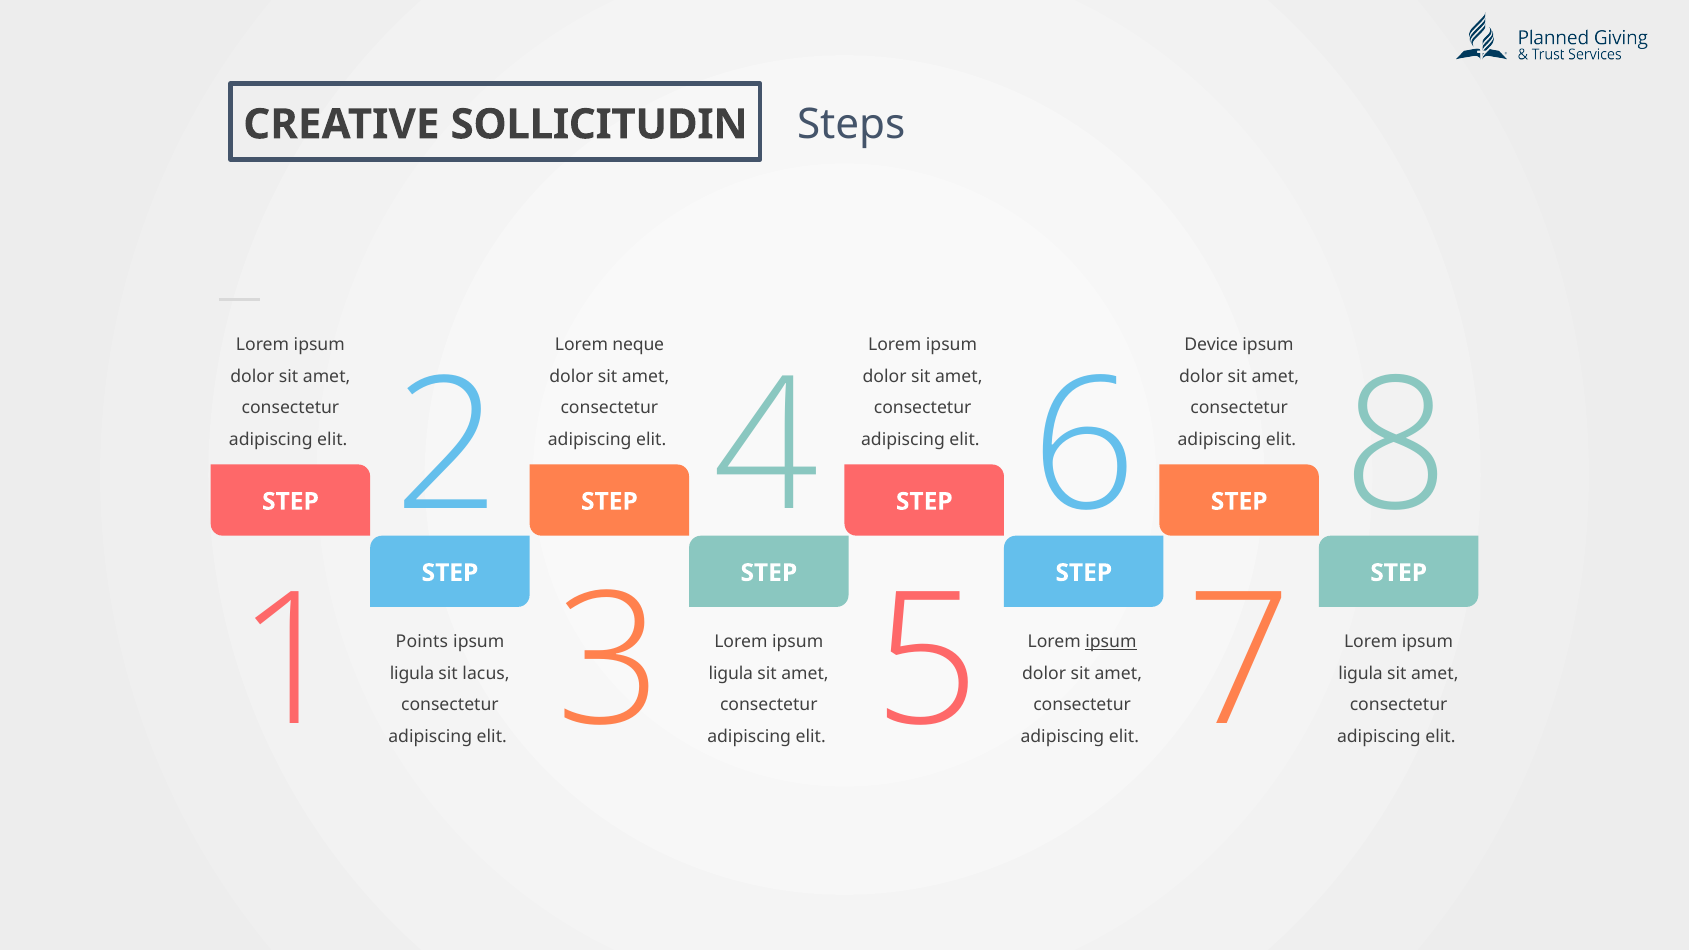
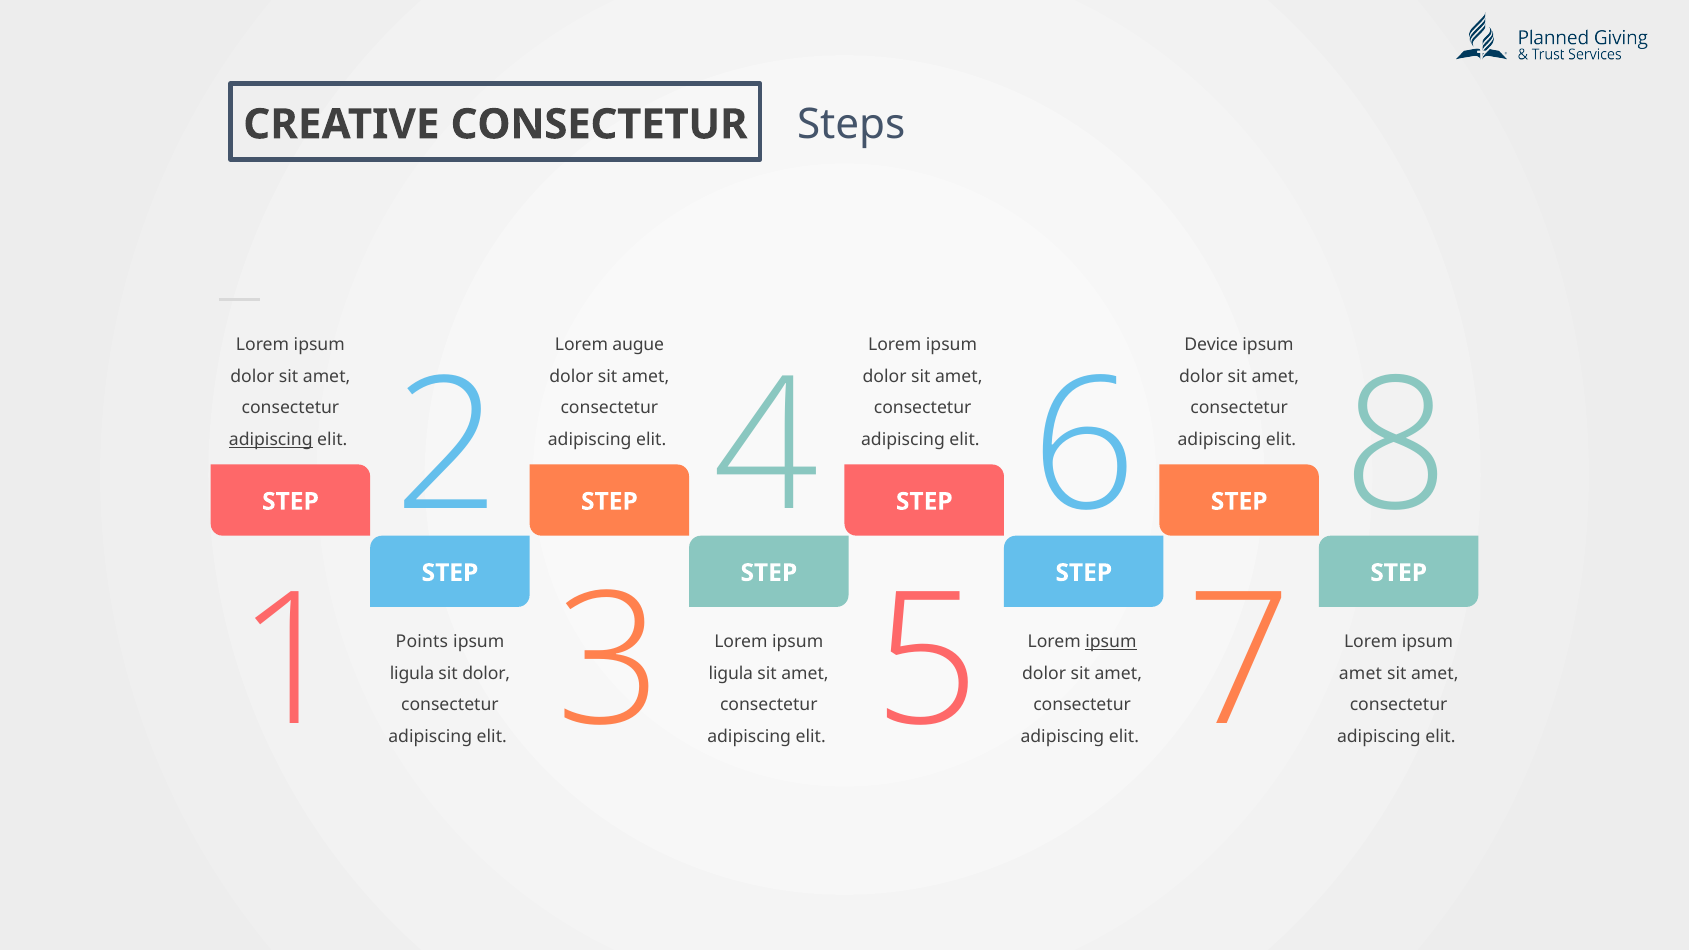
CREATIVE SOLLICITUDIN: SOLLICITUDIN -> CONSECTETUR
neque: neque -> augue
adipiscing at (271, 440) underline: none -> present
sit lacus: lacus -> dolor
ligula at (1361, 673): ligula -> amet
